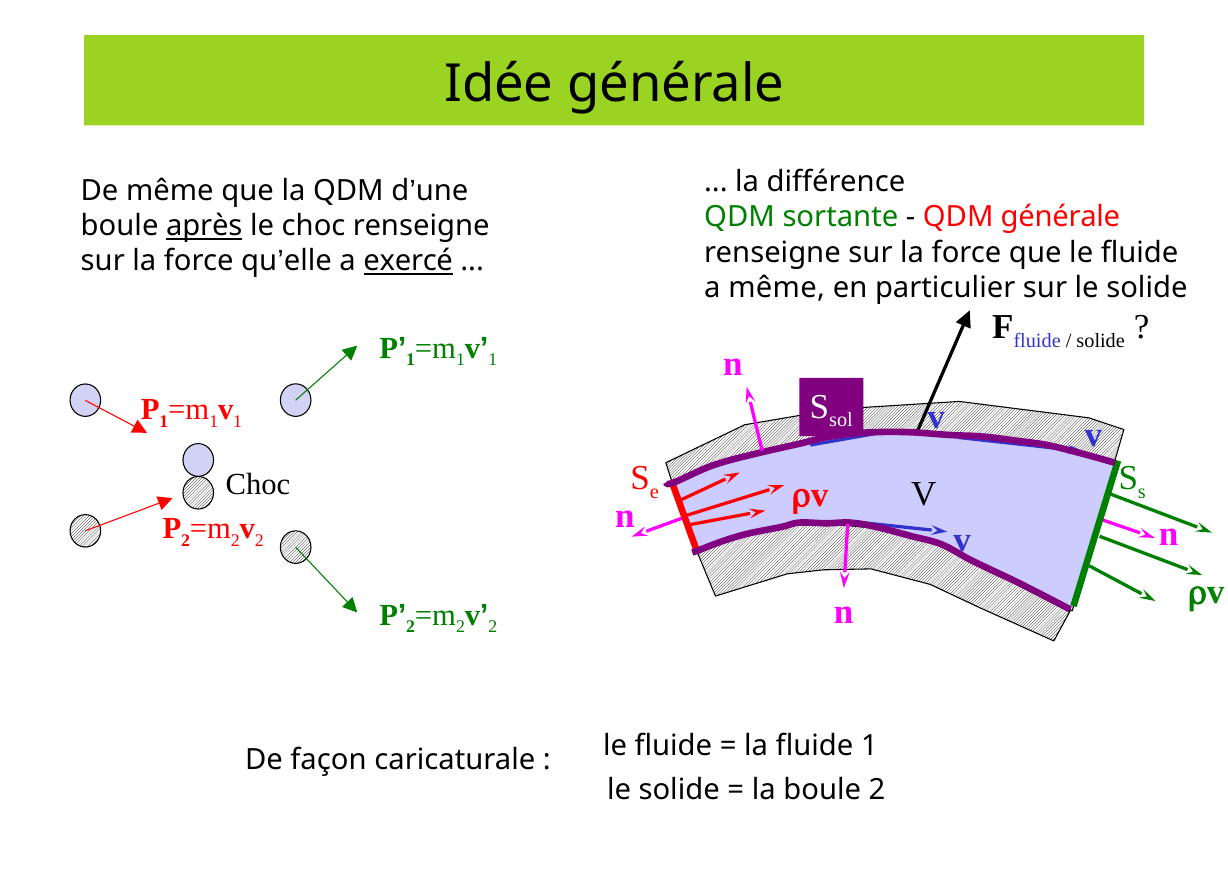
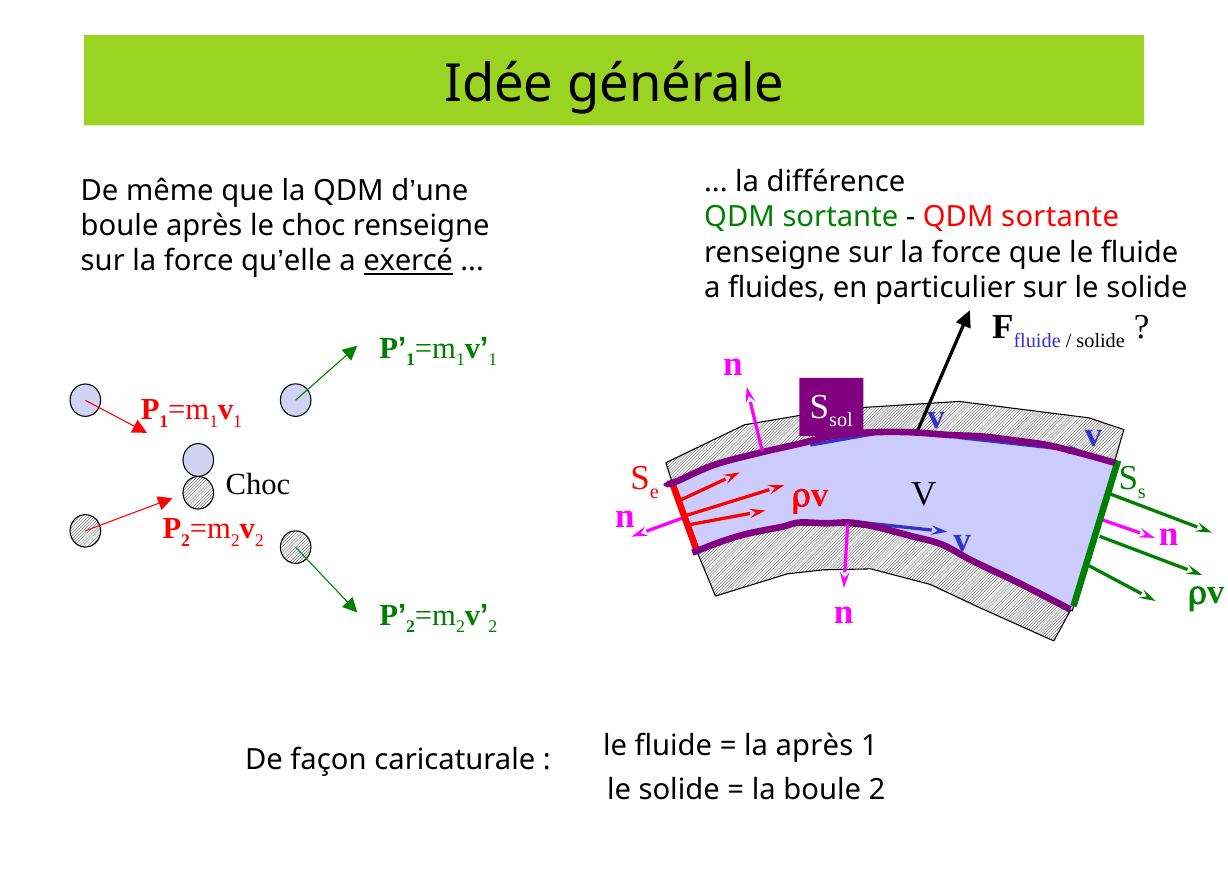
générale at (1060, 217): générale -> sortante
après at (204, 226) underline: present -> none
a même: même -> fluides
la fluide: fluide -> après
